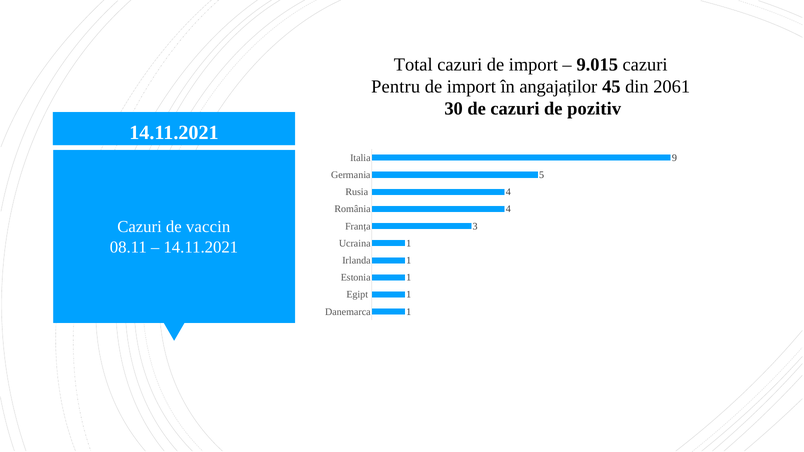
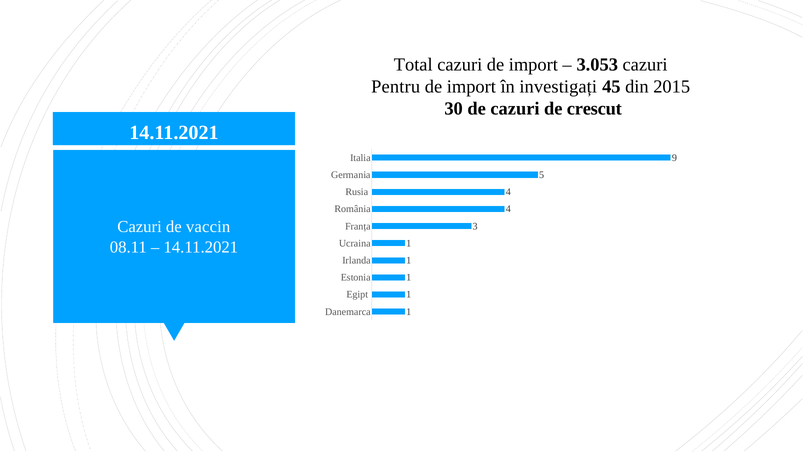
9.015: 9.015 -> 3.053
angajaților: angajaților -> investigați
2061: 2061 -> 2015
pozitiv: pozitiv -> crescut
